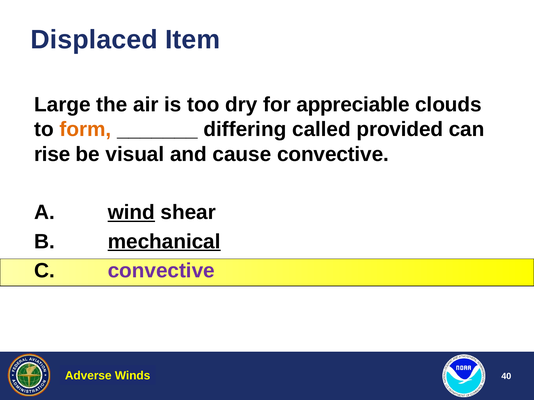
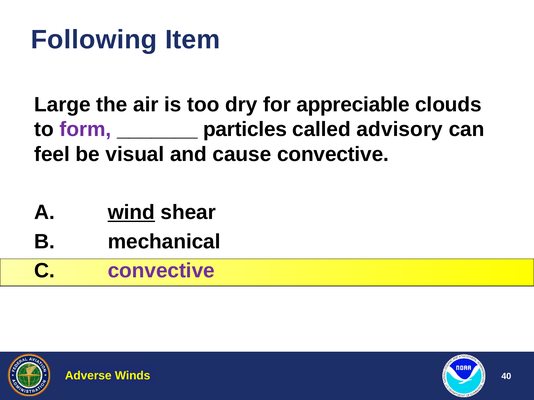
Displaced: Displaced -> Following
form colour: orange -> purple
differing: differing -> particles
provided: provided -> advisory
rise: rise -> feel
mechanical underline: present -> none
